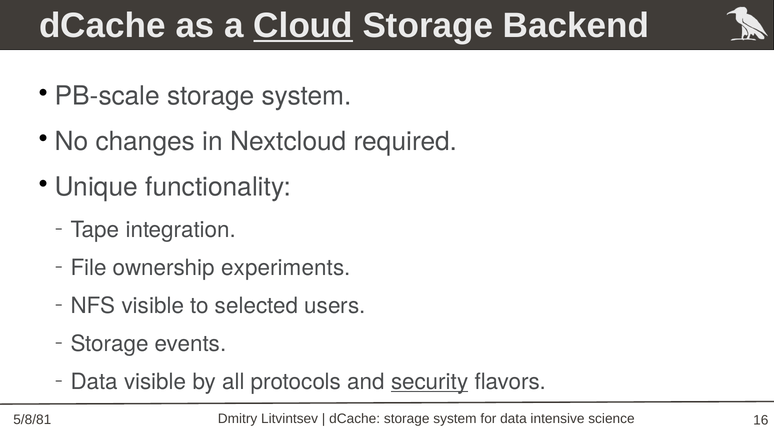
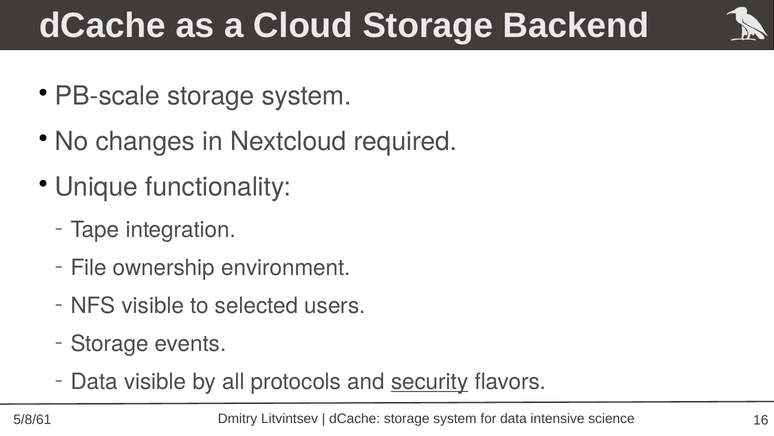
Cloud underline: present -> none
experiments: experiments -> environment
5/8/81: 5/8/81 -> 5/8/61
